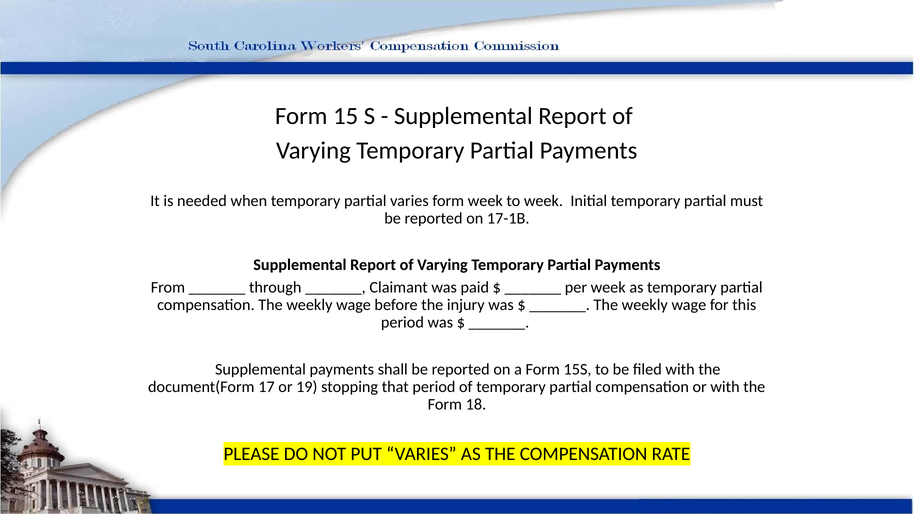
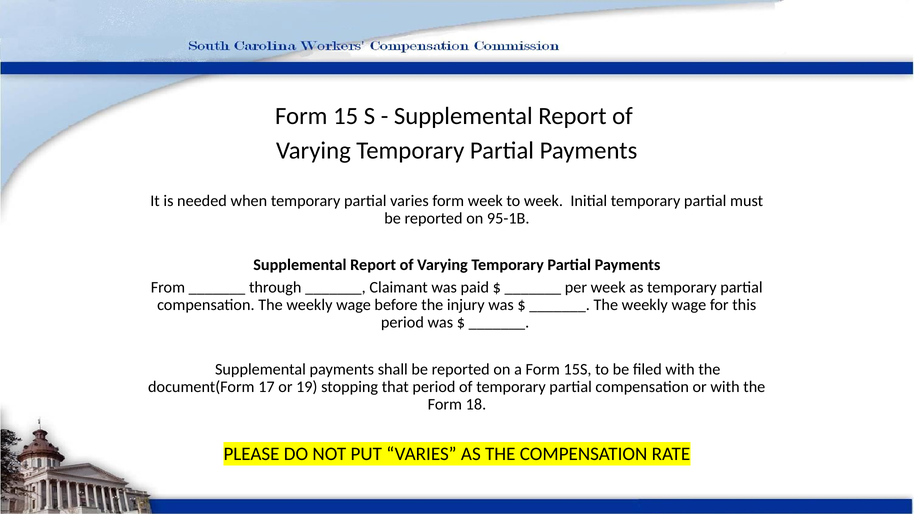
17-1B: 17-1B -> 95-1B
